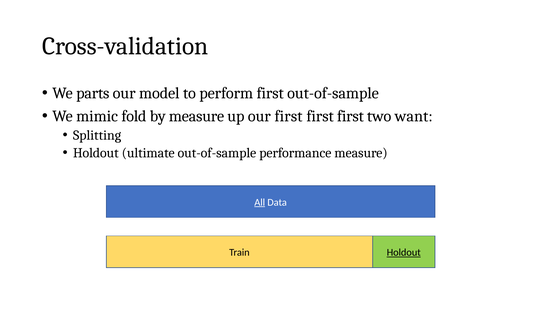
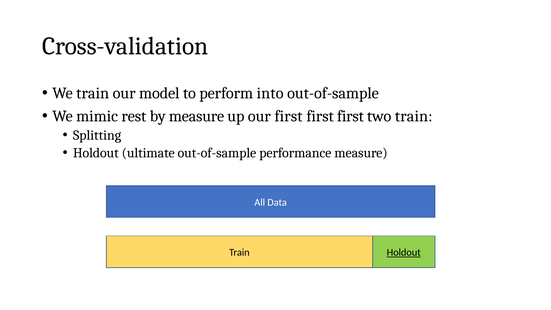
We parts: parts -> train
perform first: first -> into
fold: fold -> rest
two want: want -> train
All underline: present -> none
